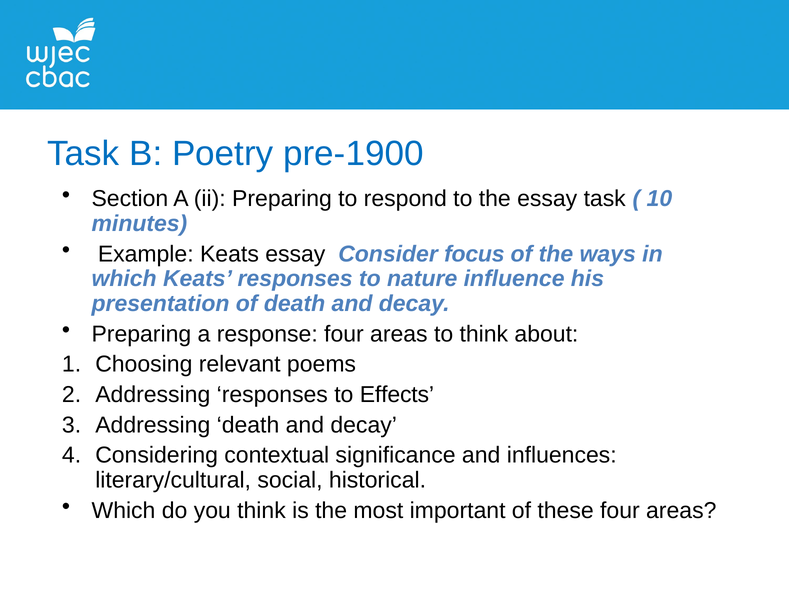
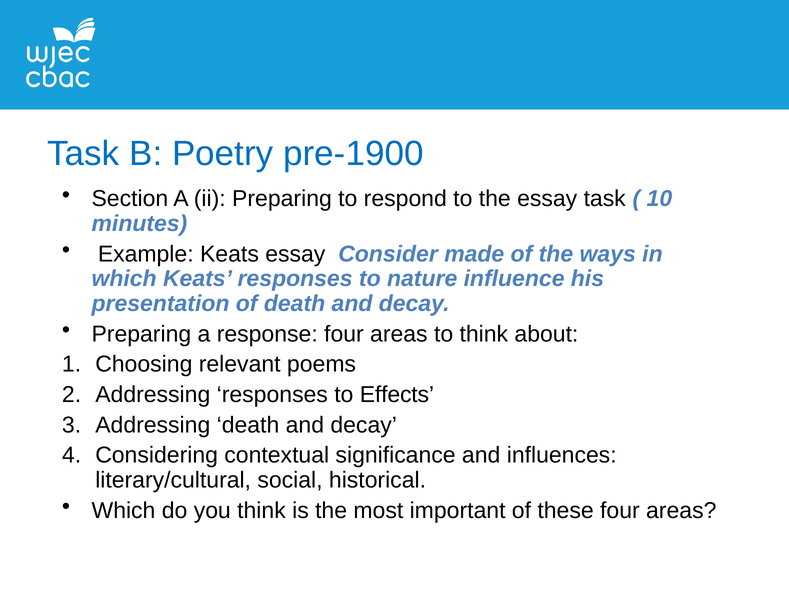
focus: focus -> made
